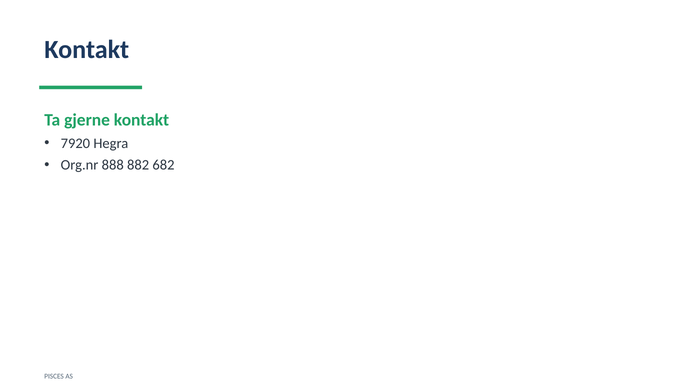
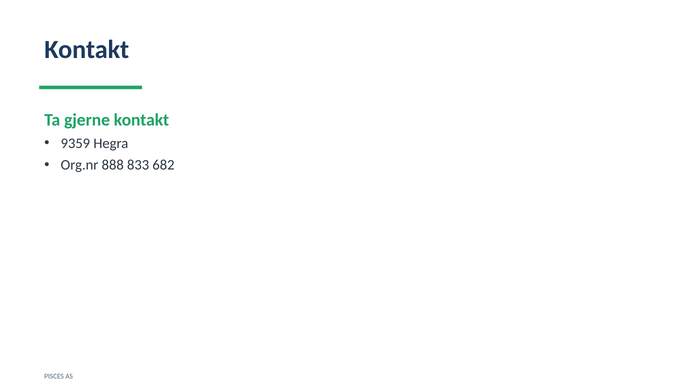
7920: 7920 -> 9359
882: 882 -> 833
